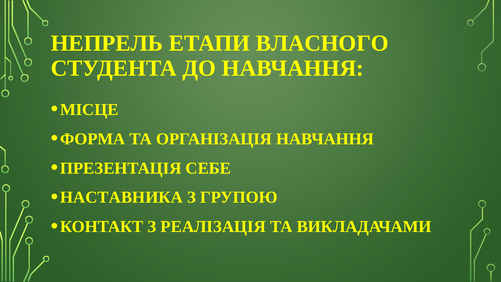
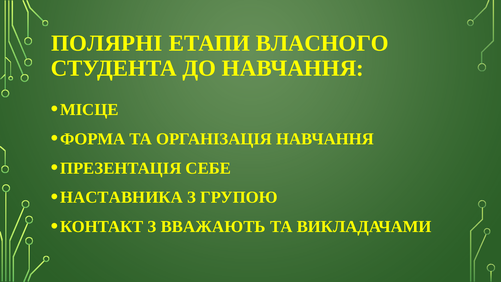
НЕПРЕЛЬ: НЕПРЕЛЬ -> ПОЛЯРНІ
РЕАЛІЗАЦІЯ: РЕАЛІЗАЦІЯ -> ВВАЖАЮТЬ
